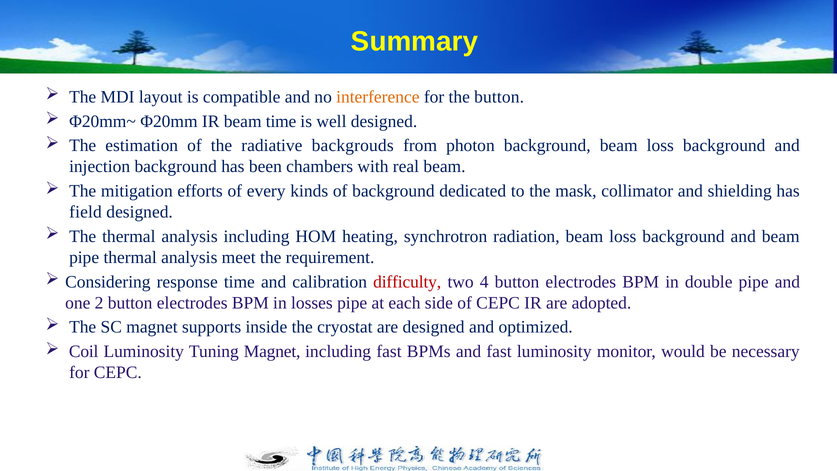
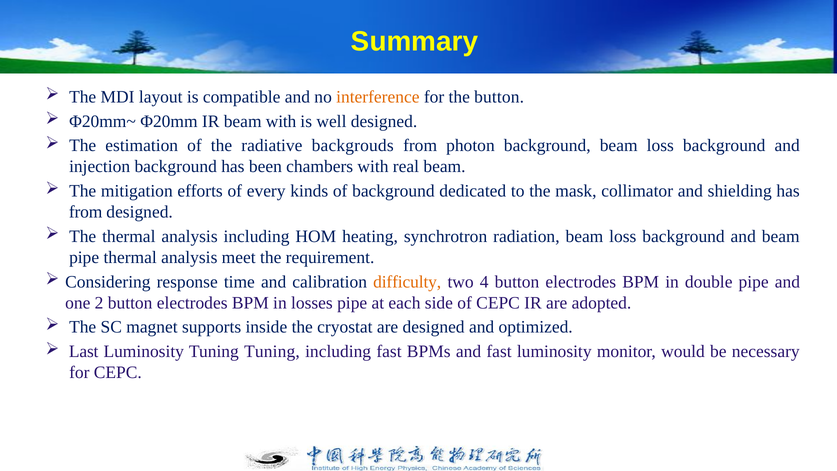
beam time: time -> with
field at (85, 212): field -> from
difficulty colour: red -> orange
Coil: Coil -> Last
Tuning Magnet: Magnet -> Tuning
